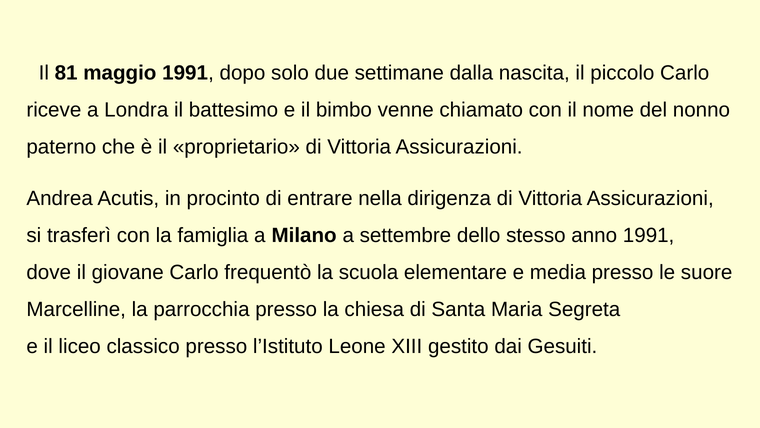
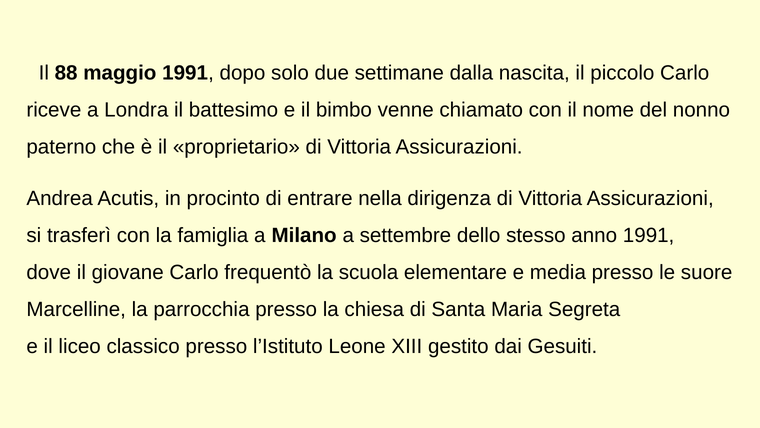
81: 81 -> 88
